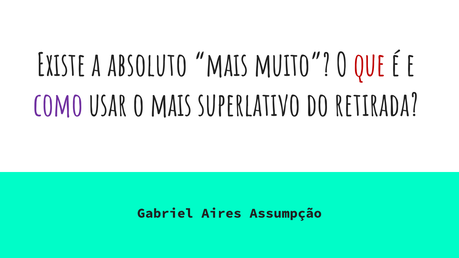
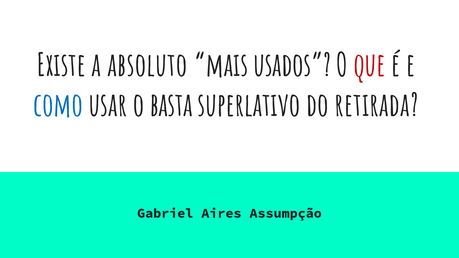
muito: muito -> usados
como colour: purple -> blue
o mais: mais -> basta
